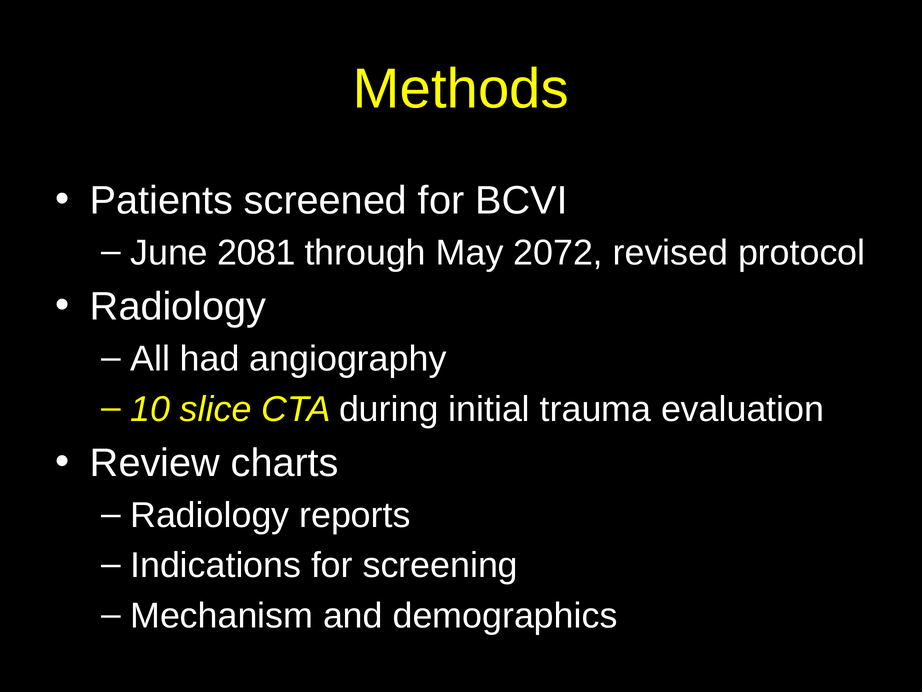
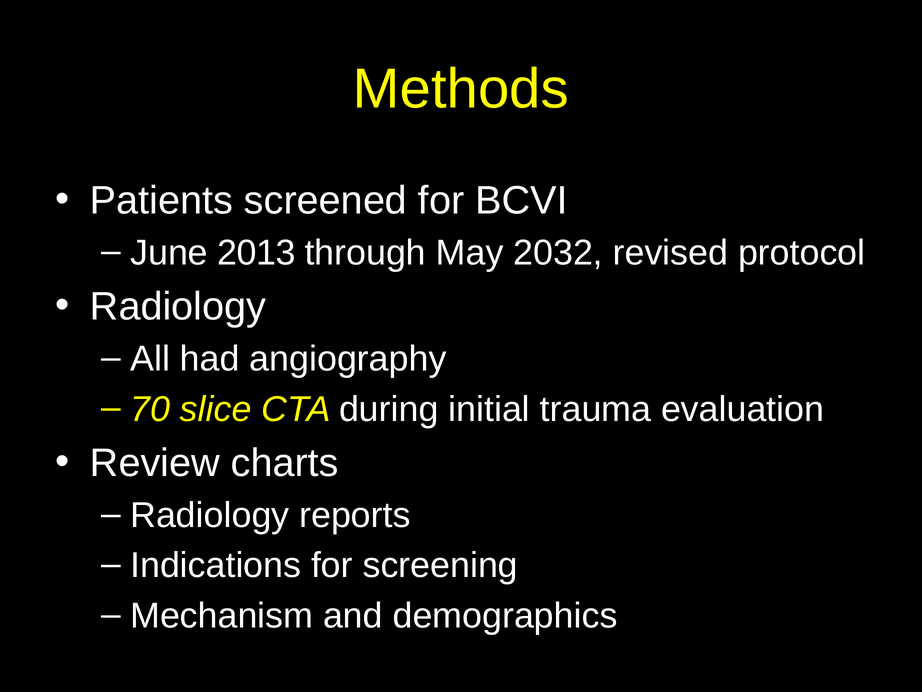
2081: 2081 -> 2013
2072: 2072 -> 2032
10: 10 -> 70
